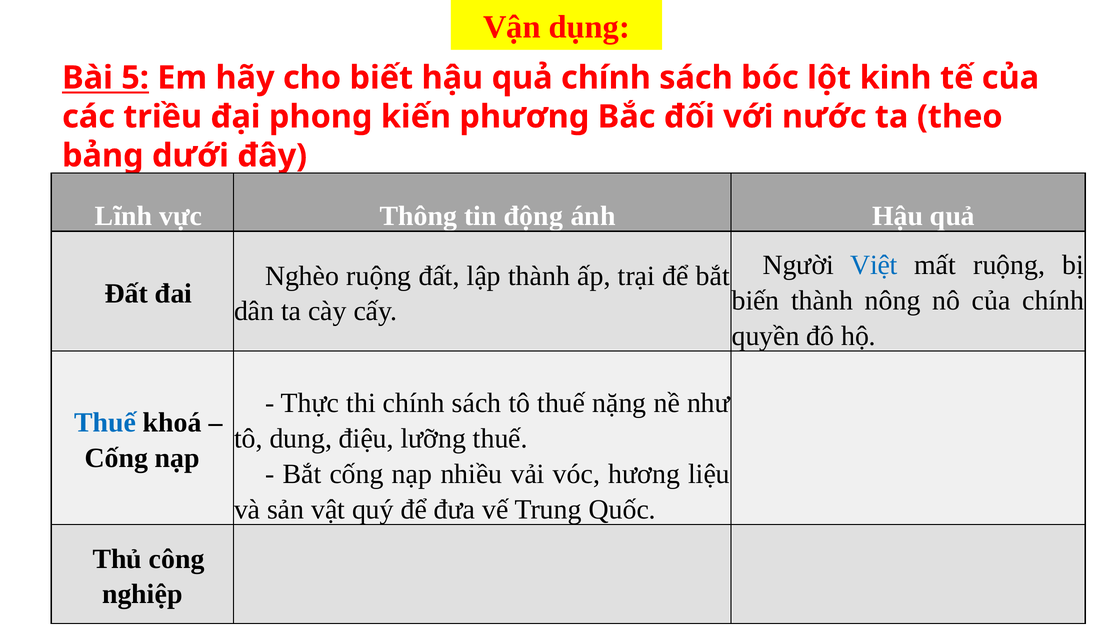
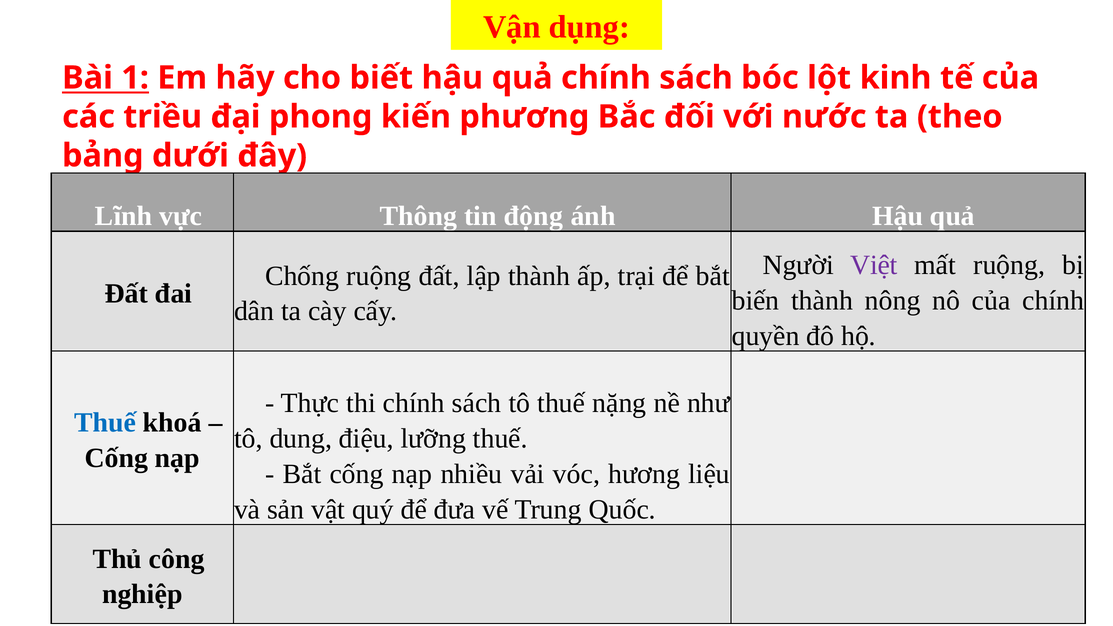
5: 5 -> 1
Việt colour: blue -> purple
Nghèo: Nghèo -> Chống
